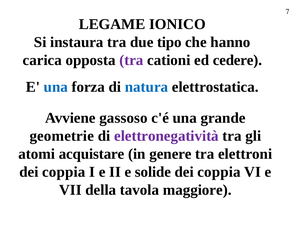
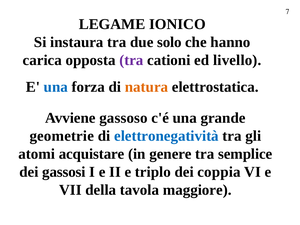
tipo: tipo -> solo
cedere: cedere -> livello
natura colour: blue -> orange
elettronegatività colour: purple -> blue
elettroni: elettroni -> semplice
coppia at (64, 172): coppia -> gassosi
solide: solide -> triplo
